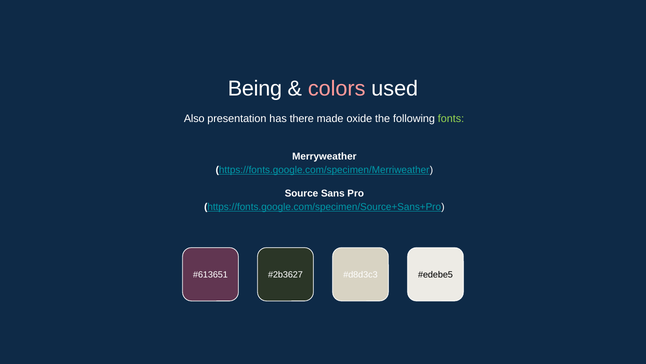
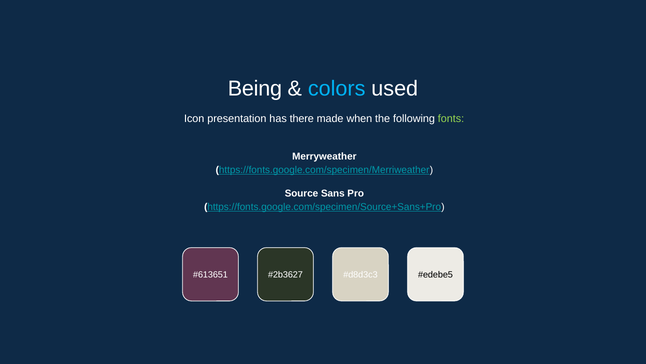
colors colour: pink -> light blue
Also: Also -> Icon
oxide: oxide -> when
